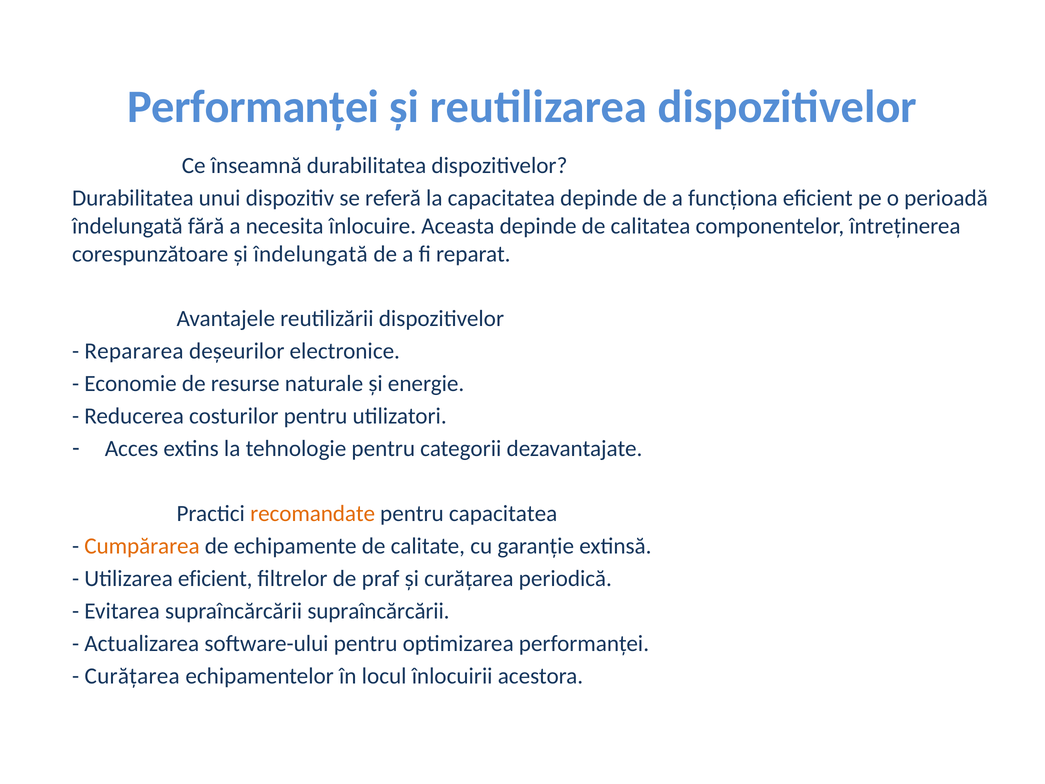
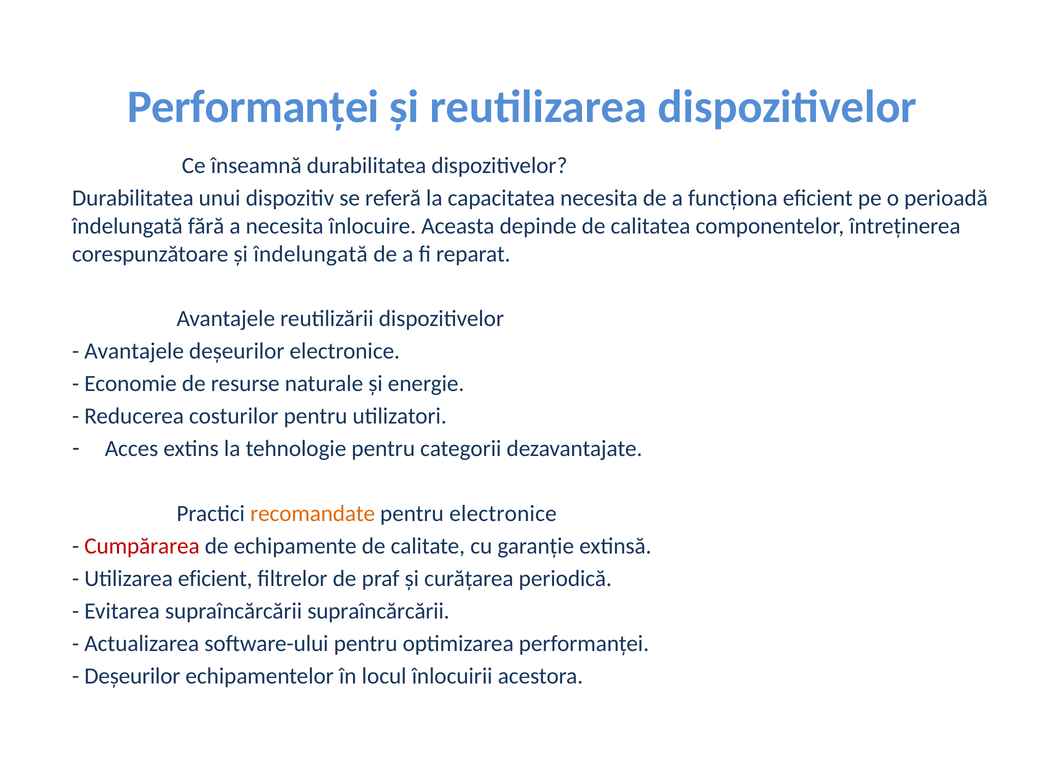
capacitatea depinde: depinde -> necesita
Repararea at (134, 351): Repararea -> Avantajele
pentru capacitatea: capacitatea -> electronice
Cumpărarea colour: orange -> red
Curățarea at (132, 676): Curățarea -> Deșeurilor
